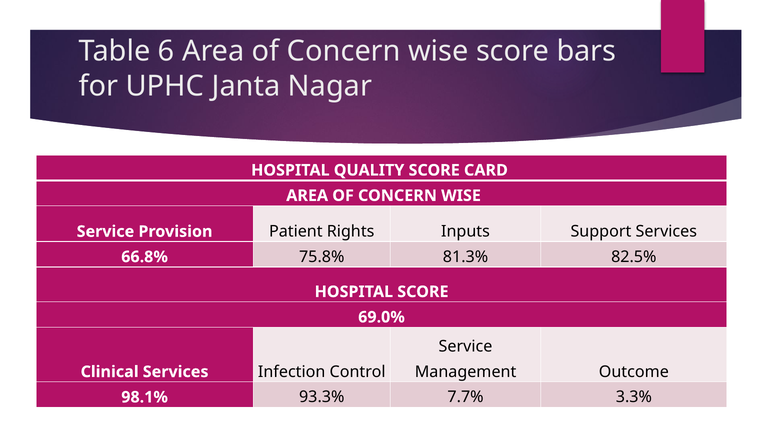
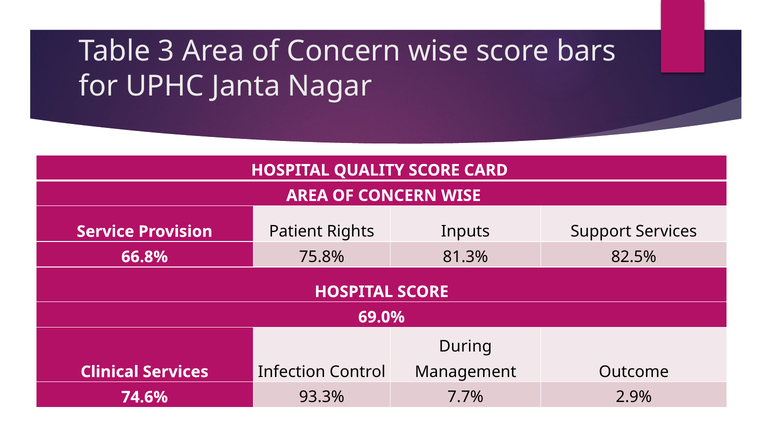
6: 6 -> 3
Service at (466, 346): Service -> During
98.1%: 98.1% -> 74.6%
3.3%: 3.3% -> 2.9%
